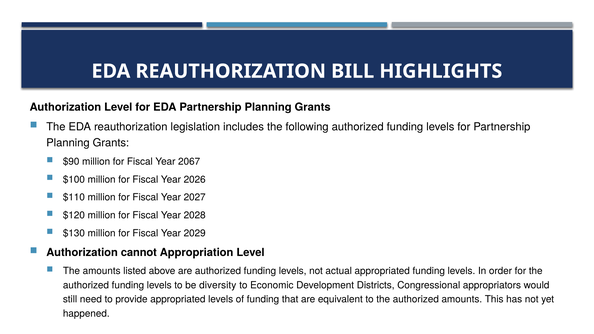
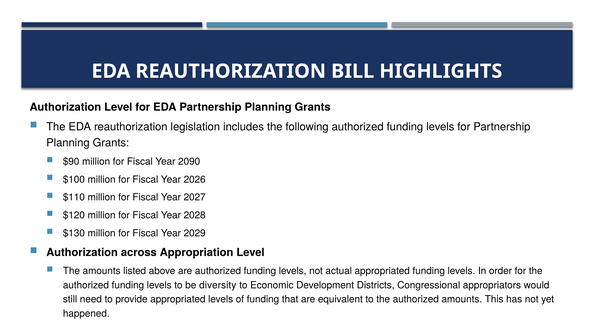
2067: 2067 -> 2090
cannot: cannot -> across
